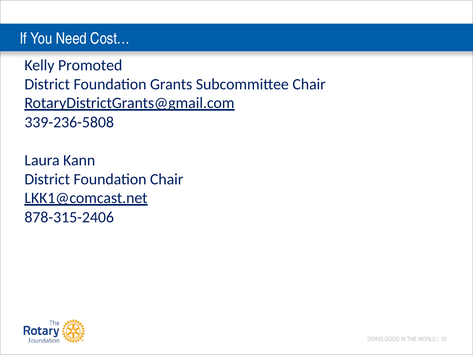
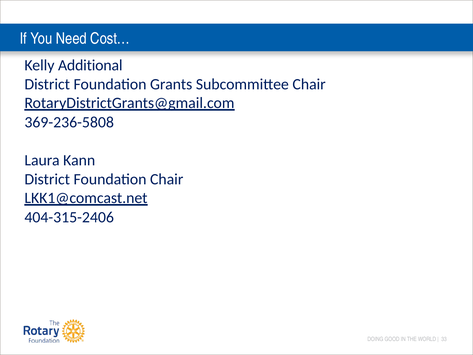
Promoted: Promoted -> Additional
339-236-5808: 339-236-5808 -> 369-236-5808
878-315-2406: 878-315-2406 -> 404-315-2406
